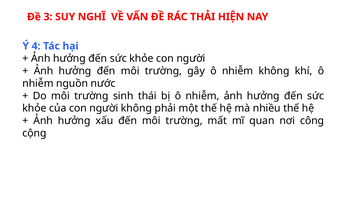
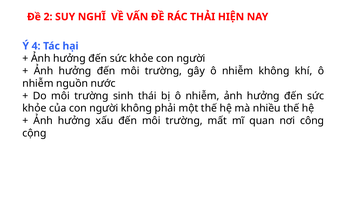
3: 3 -> 2
